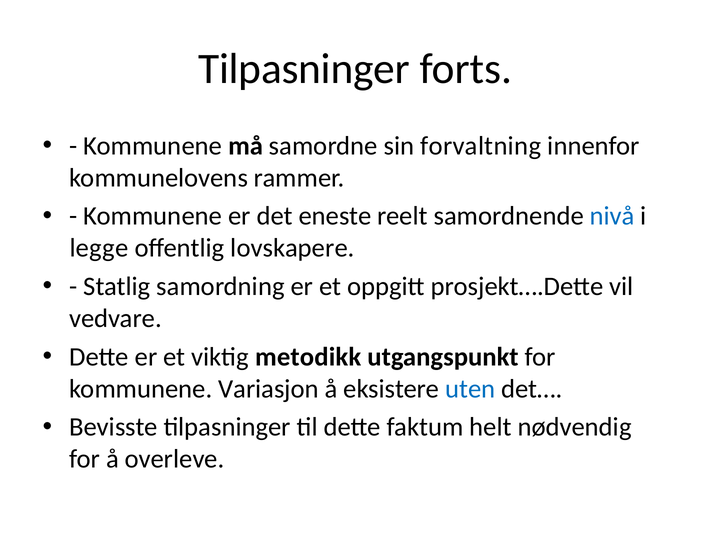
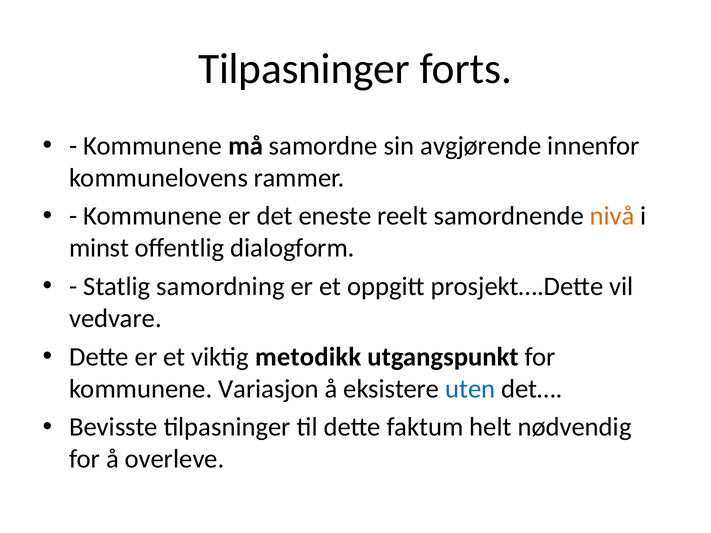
forvaltning: forvaltning -> avgjørende
nivå colour: blue -> orange
legge: legge -> minst
lovskapere: lovskapere -> dialogform
